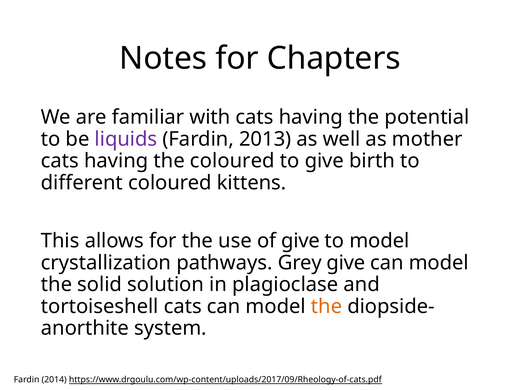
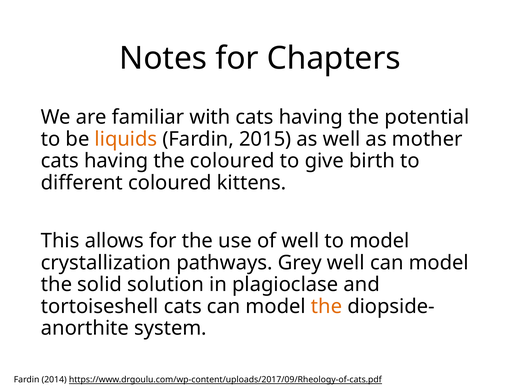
liquids colour: purple -> orange
2013: 2013 -> 2015
of give: give -> well
Grey give: give -> well
